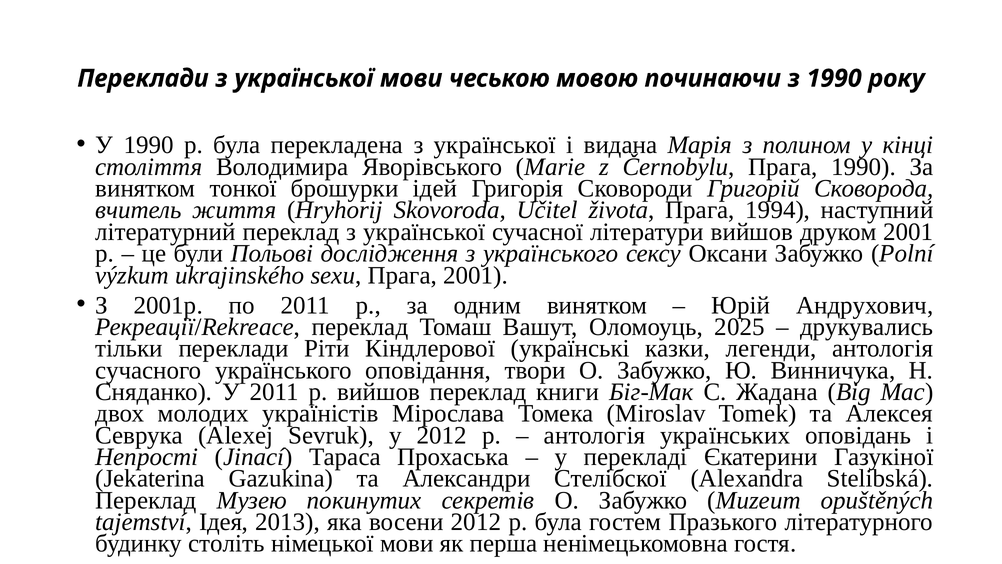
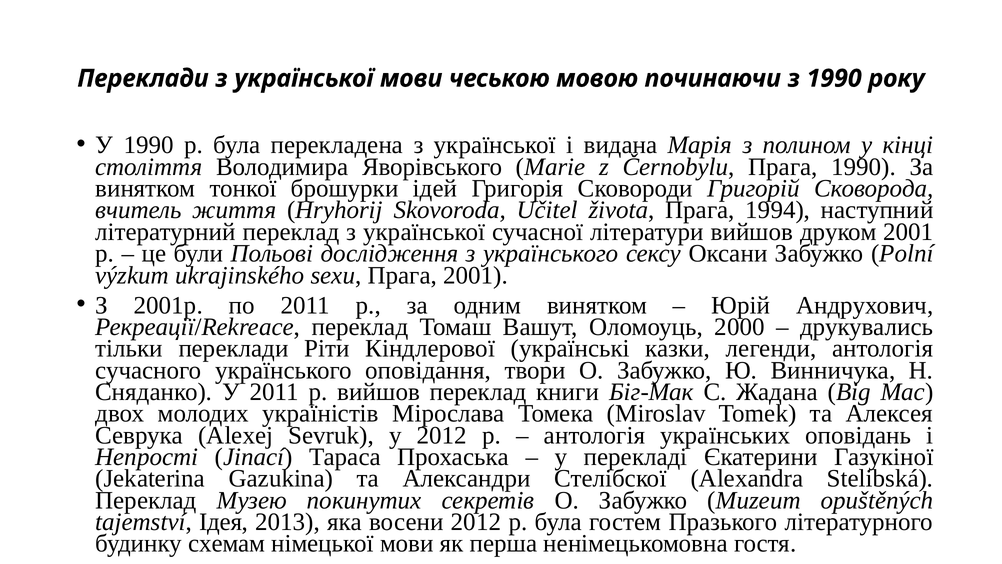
2025: 2025 -> 2000
століть: століть -> схемам
